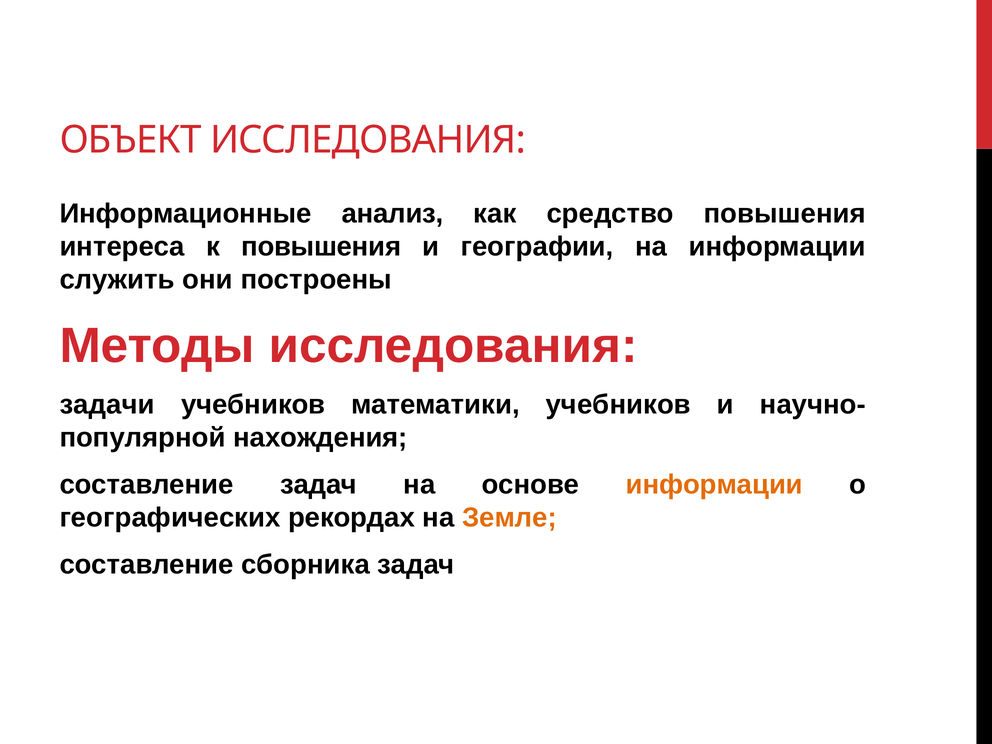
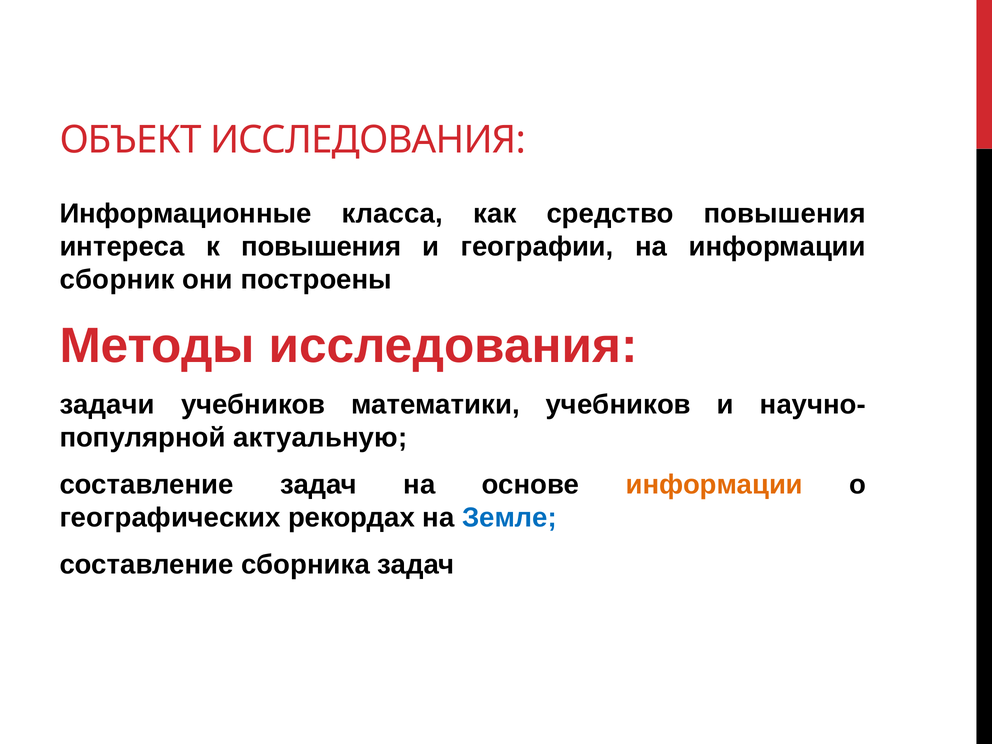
анализ: анализ -> класса
служить: служить -> сборник
нахождения: нахождения -> актуальную
Земле colour: orange -> blue
